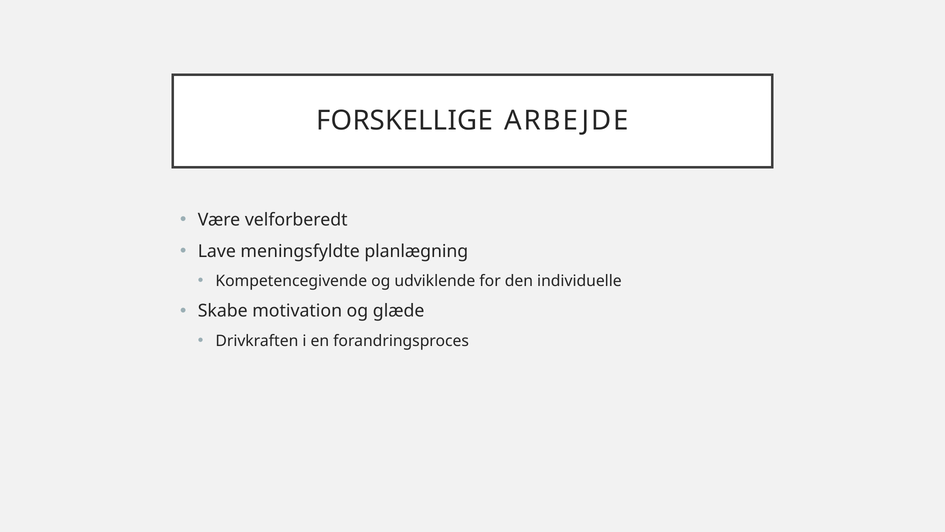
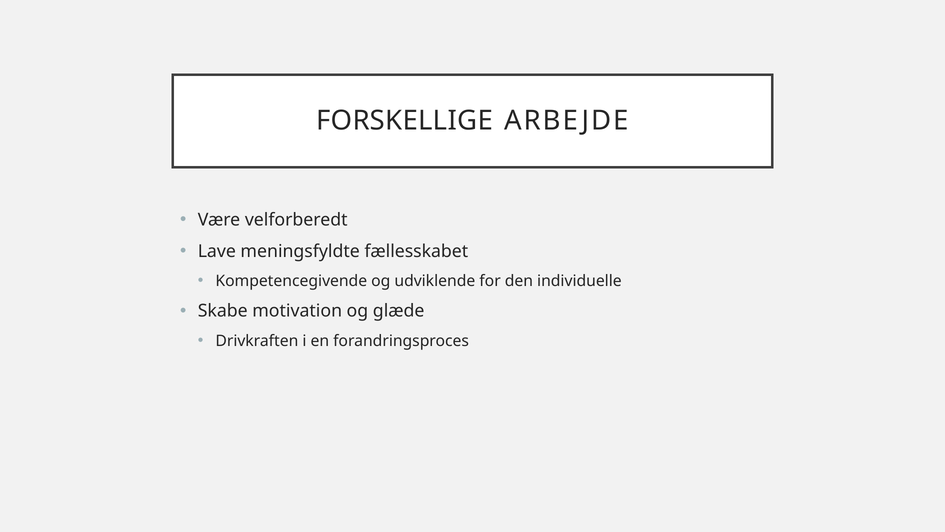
planlægning: planlægning -> fællesskabet
